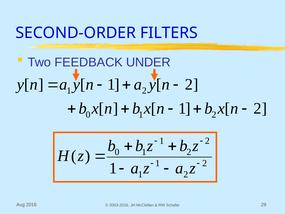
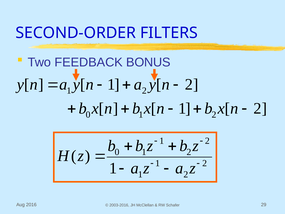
UNDER: UNDER -> BONUS
